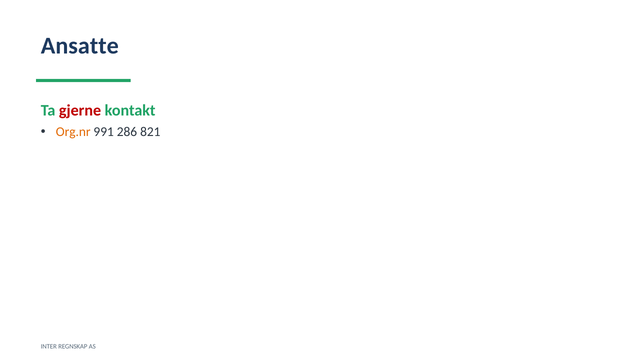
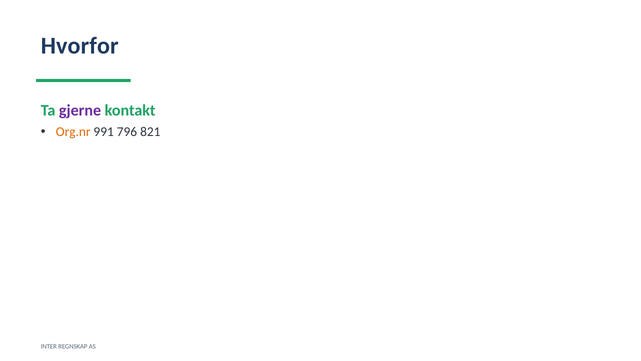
Ansatte: Ansatte -> Hvorfor
gjerne colour: red -> purple
286: 286 -> 796
